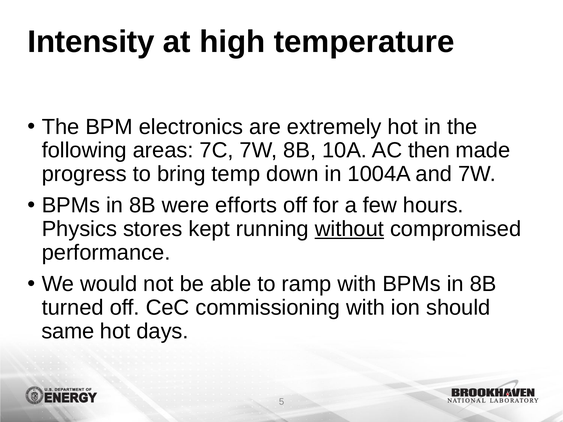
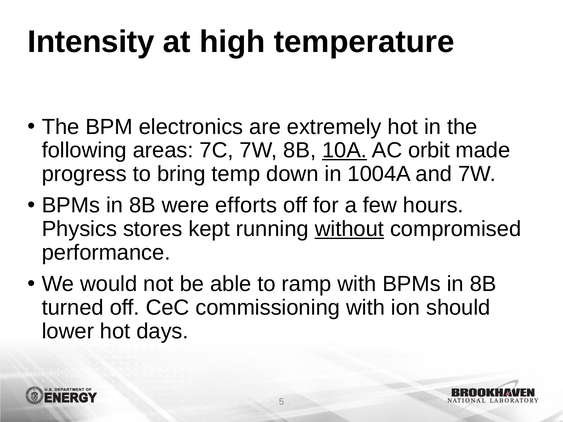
10A underline: none -> present
then: then -> orbit
same: same -> lower
